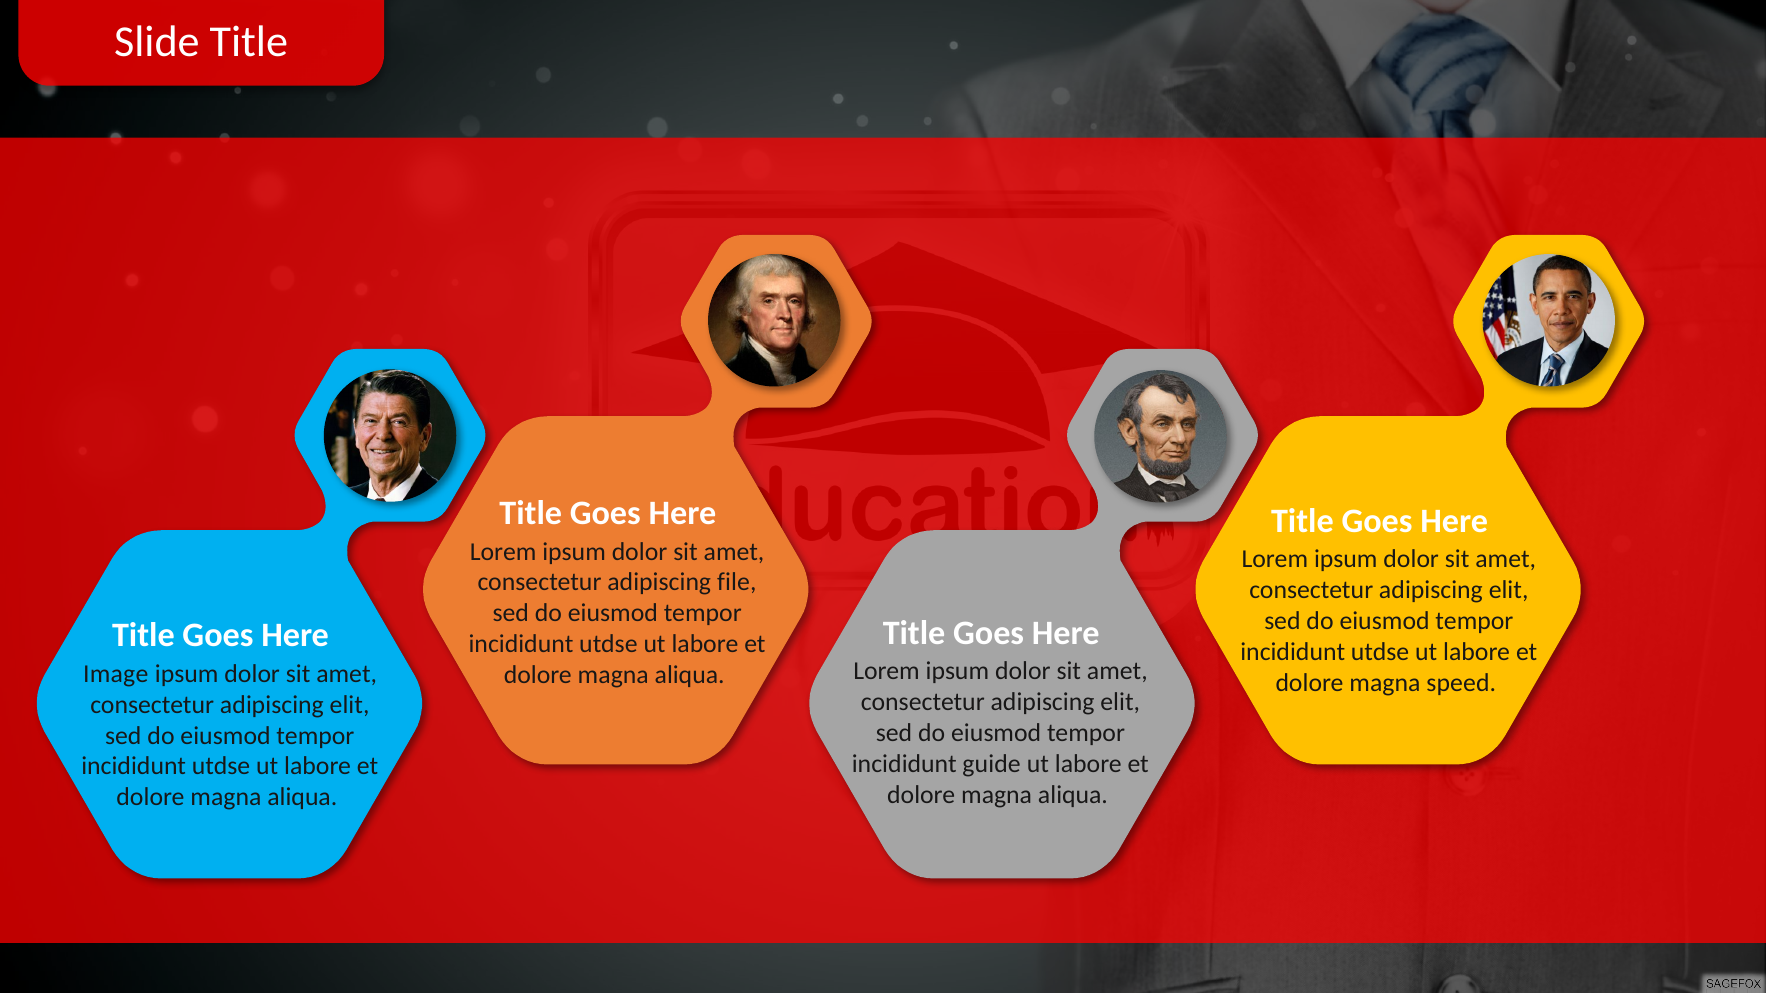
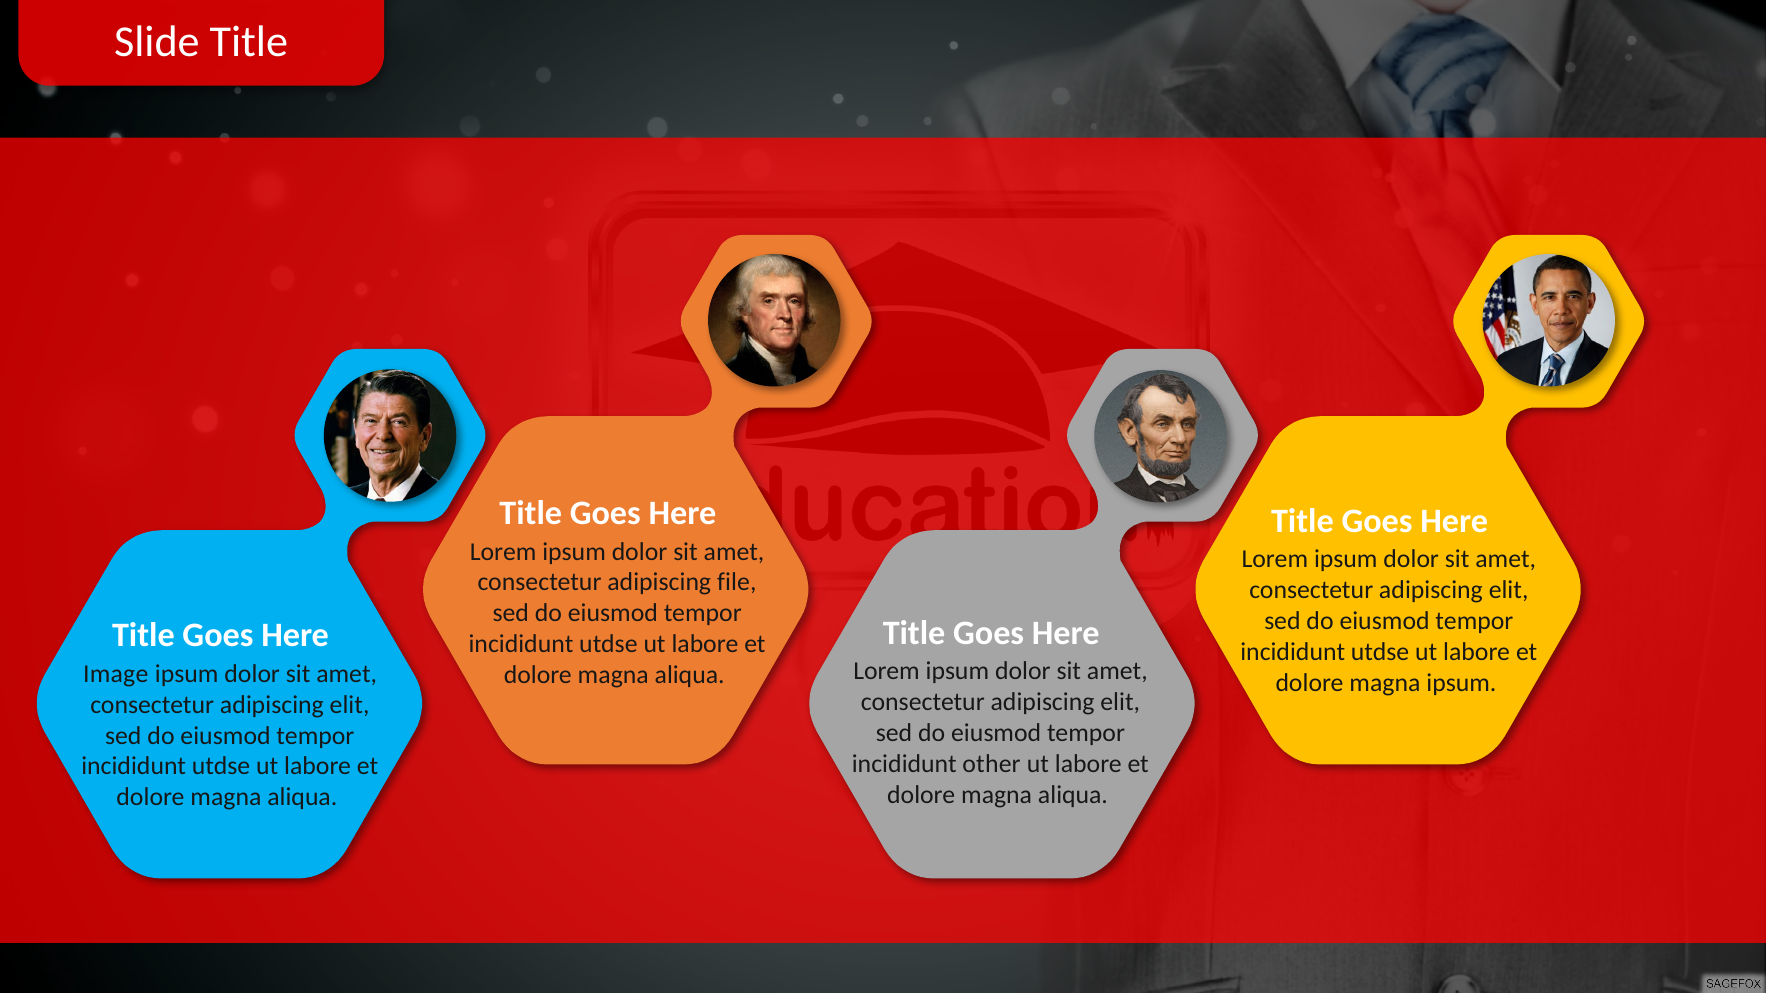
magna speed: speed -> ipsum
guide: guide -> other
